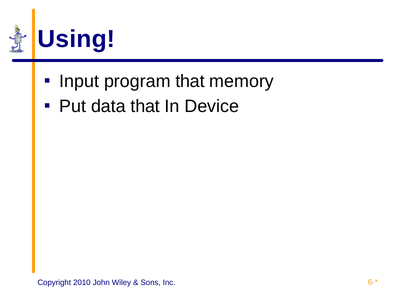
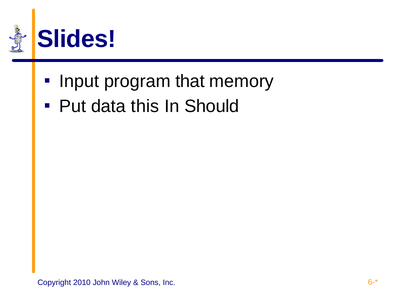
Using: Using -> Slides
data that: that -> this
Device: Device -> Should
